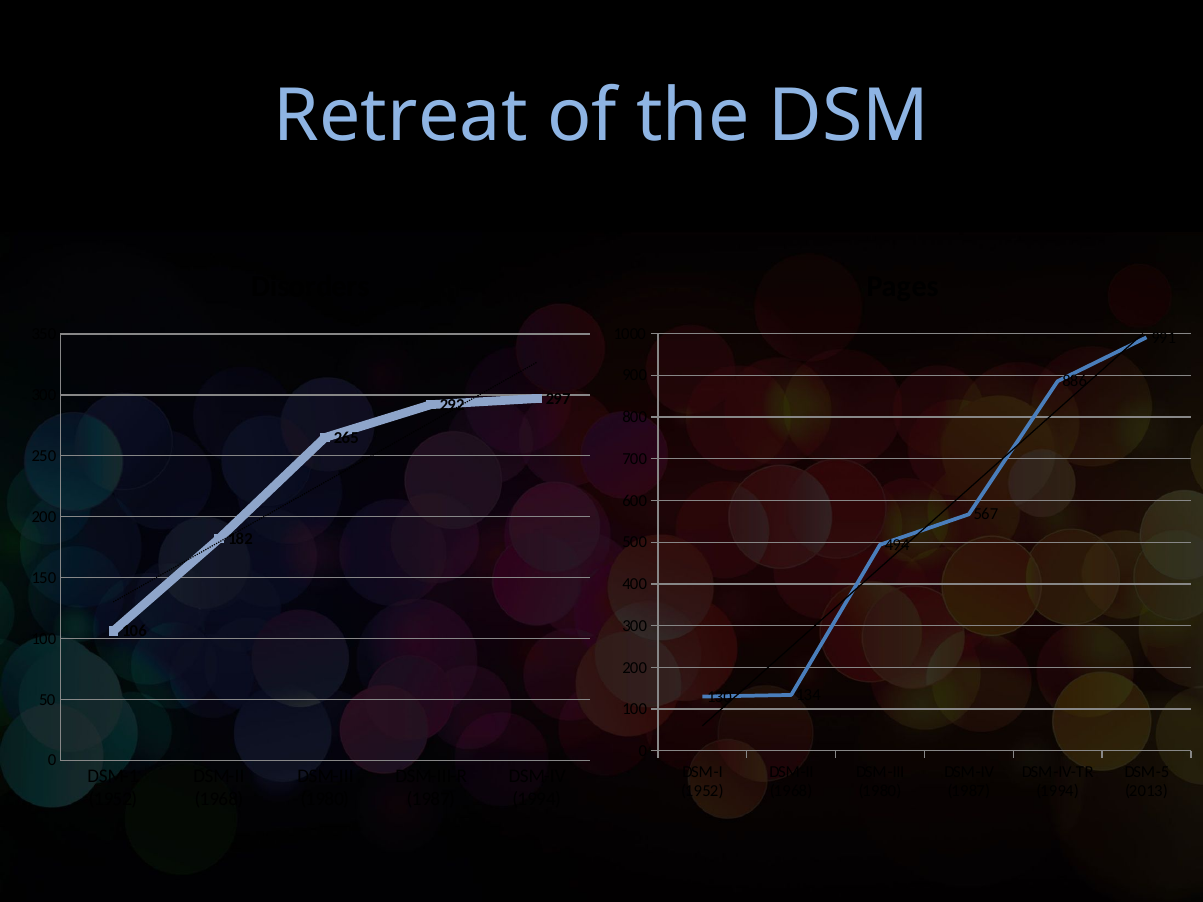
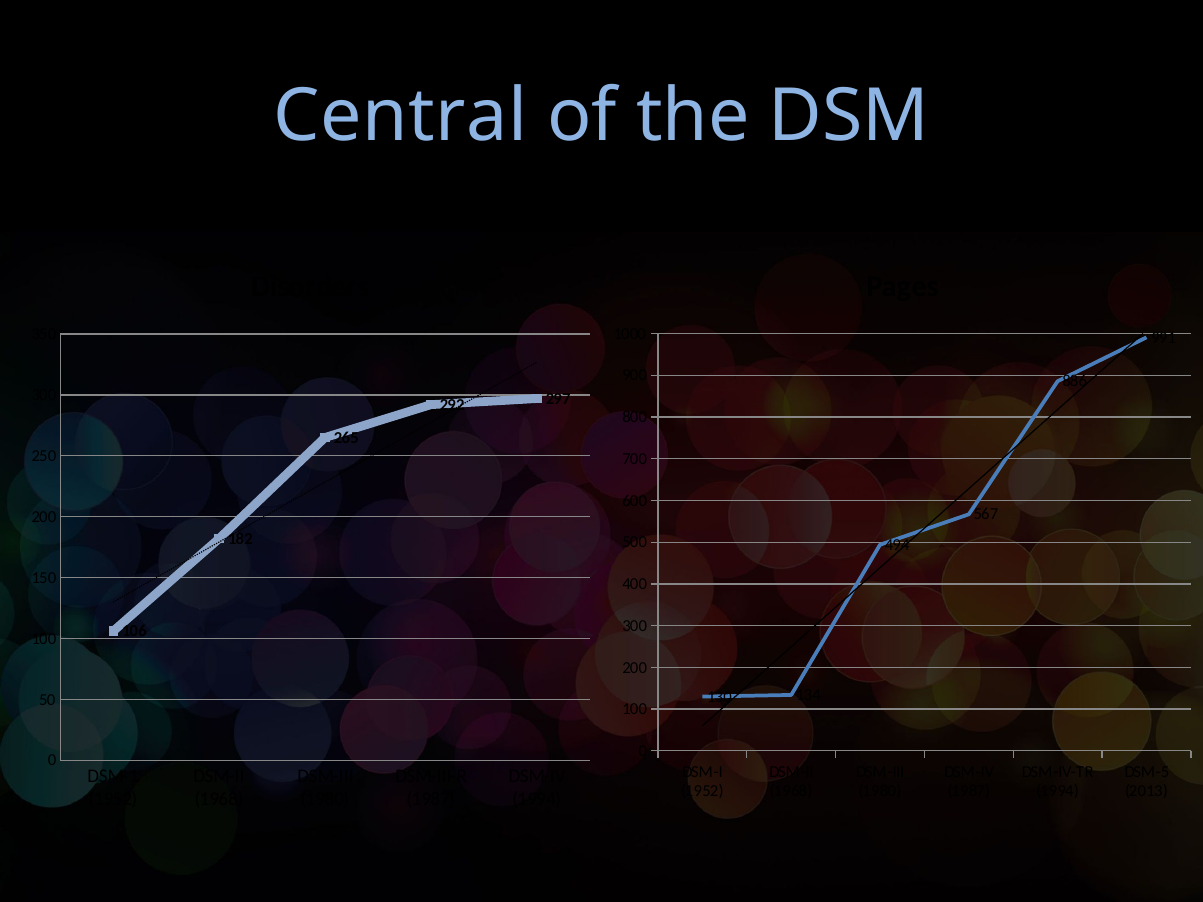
Retreat: Retreat -> Central
